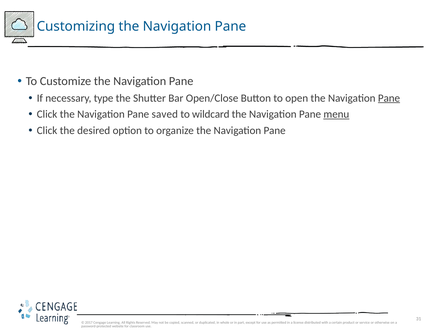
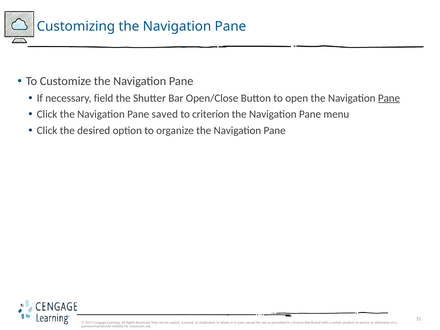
type: type -> field
wildcard: wildcard -> criterion
menu underline: present -> none
